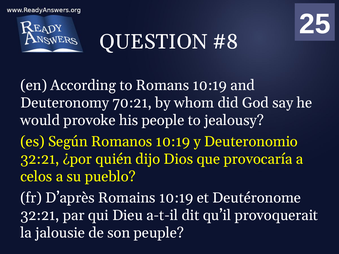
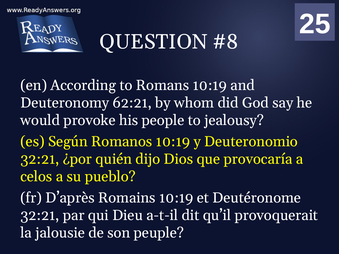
70:21: 70:21 -> 62:21
